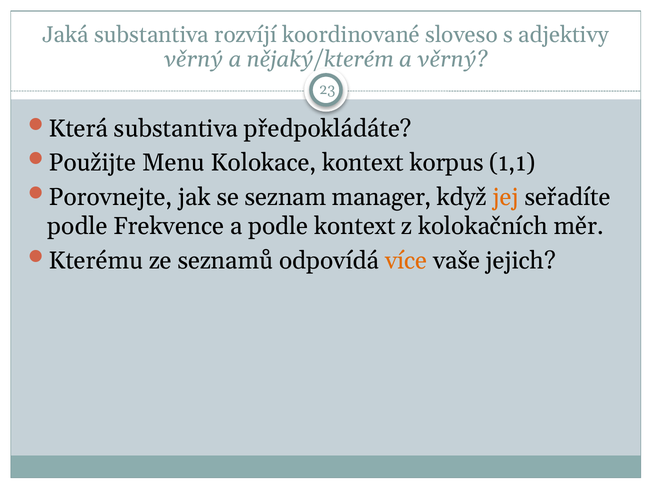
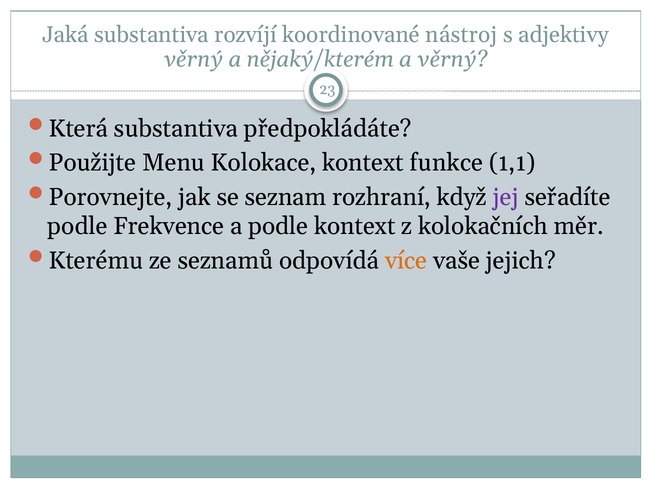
sloveso: sloveso -> nástroj
korpus: korpus -> funkce
manager: manager -> rozhraní
jej colour: orange -> purple
